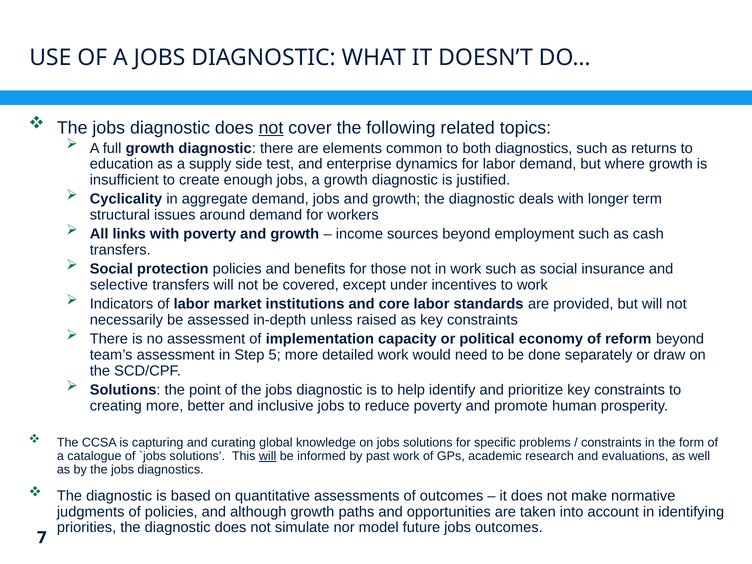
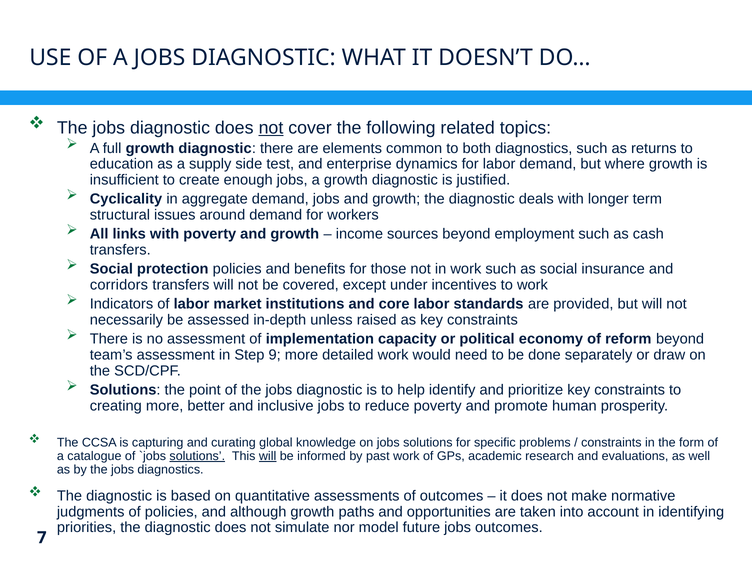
selective: selective -> corridors
5: 5 -> 9
solutions at (197, 456) underline: none -> present
